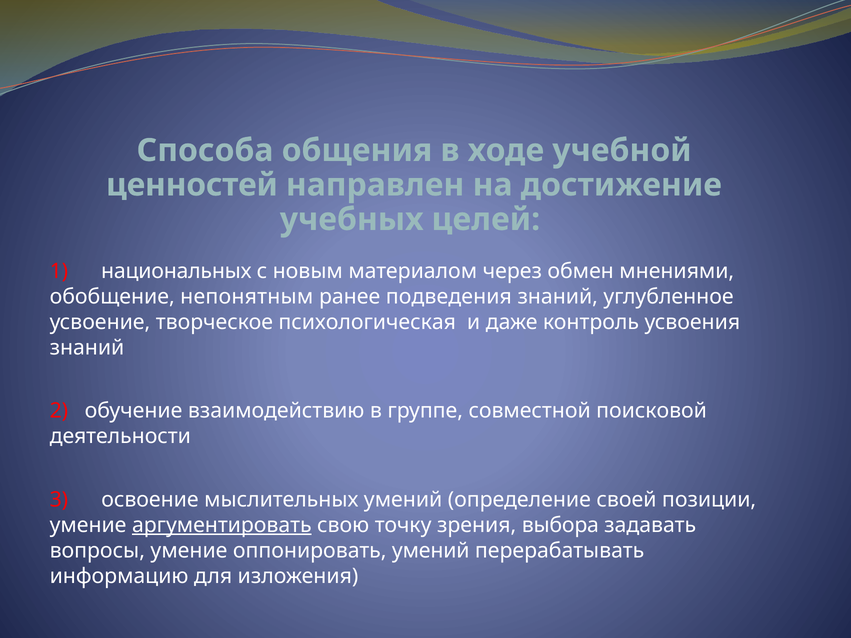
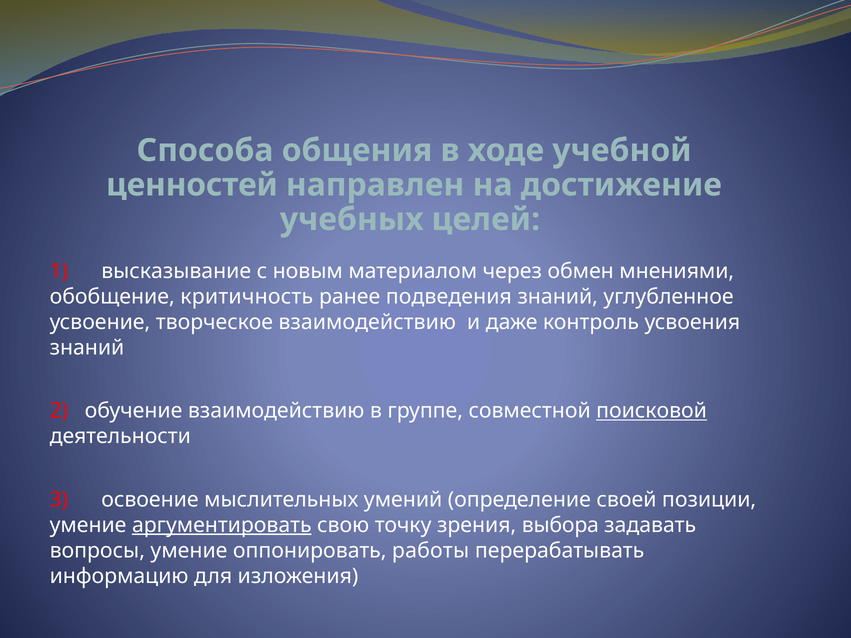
национальных: национальных -> высказывание
непонятным: непонятным -> критичность
творческое психологическая: психологическая -> взаимодействию
поисковой underline: none -> present
оппонировать умений: умений -> работы
